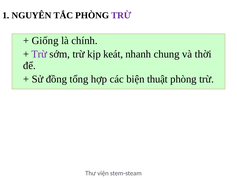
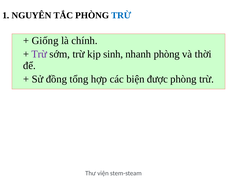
TRỪ at (121, 15) colour: purple -> blue
keát: keát -> sinh
nhanh chung: chung -> phòng
thuật: thuật -> được
